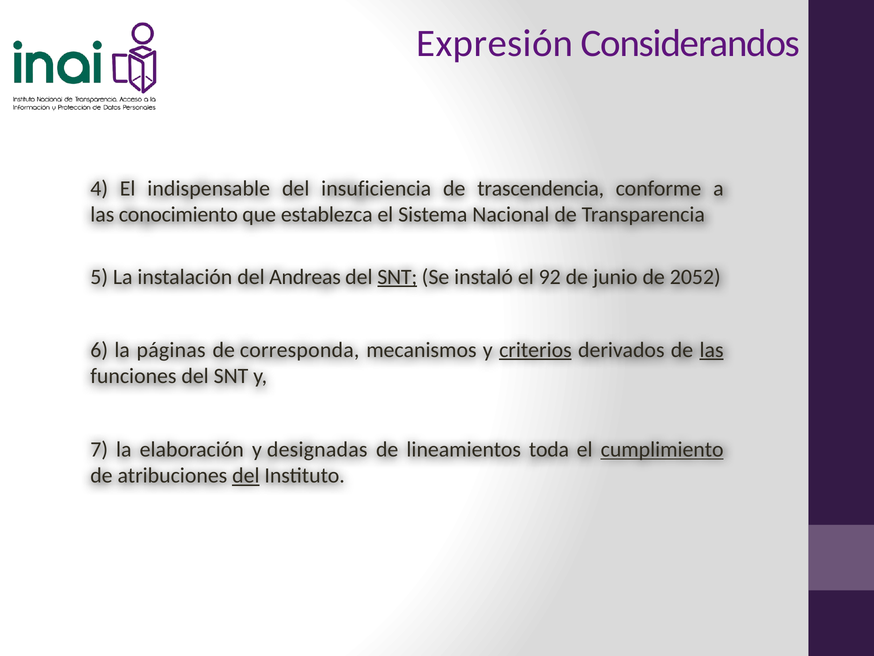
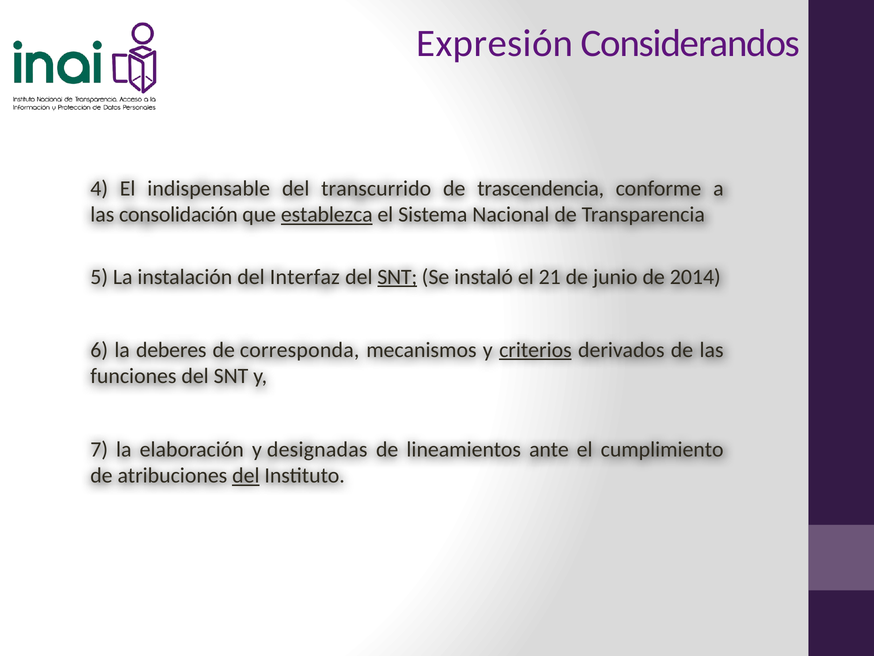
insuficiencia: insuficiencia -> transcurrido
conocimiento: conocimiento -> consolidación
establezca underline: none -> present
Andreas: Andreas -> Interfaz
92: 92 -> 21
2052: 2052 -> 2014
páginas: páginas -> deberes
las at (712, 350) underline: present -> none
toda: toda -> ante
cumplimiento underline: present -> none
